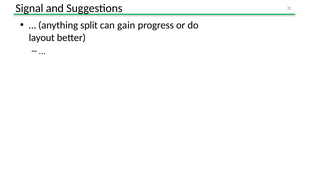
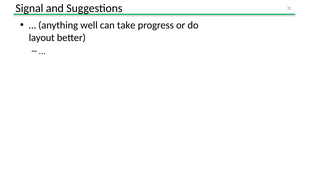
split: split -> well
gain: gain -> take
